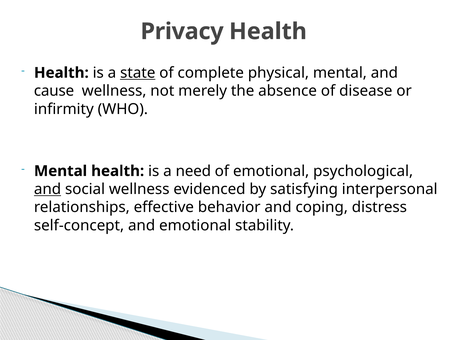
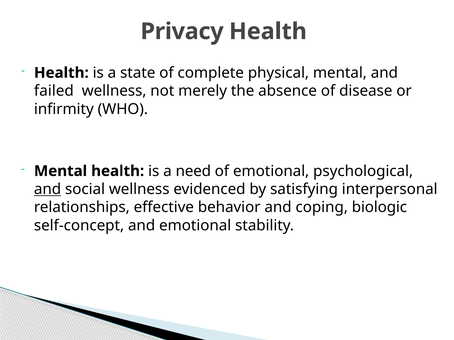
state underline: present -> none
cause: cause -> failed
distress: distress -> biologic
